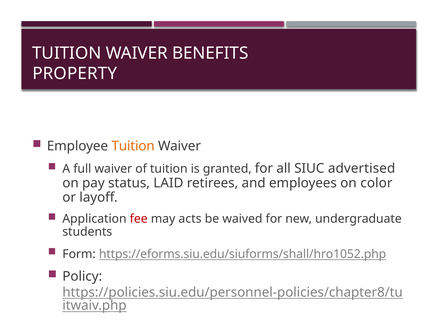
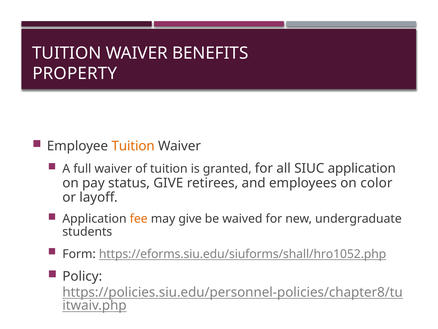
SIUC advertised: advertised -> application
status LAID: LAID -> GIVE
fee colour: red -> orange
may acts: acts -> give
